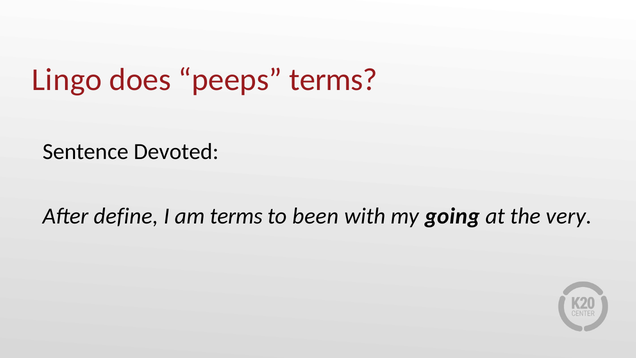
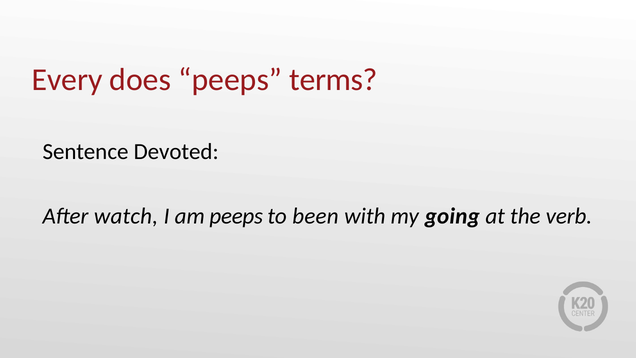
Lingo: Lingo -> Every
define: define -> watch
am terms: terms -> peeps
very: very -> verb
